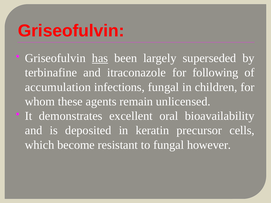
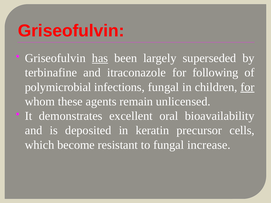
accumulation: accumulation -> polymicrobial
for at (247, 87) underline: none -> present
however: however -> increase
